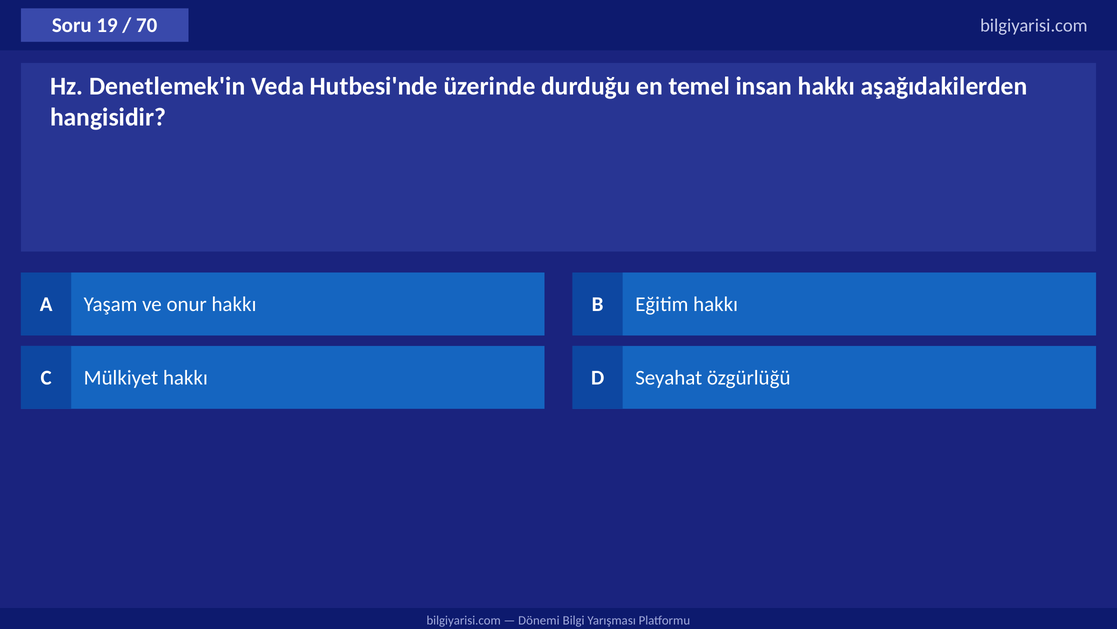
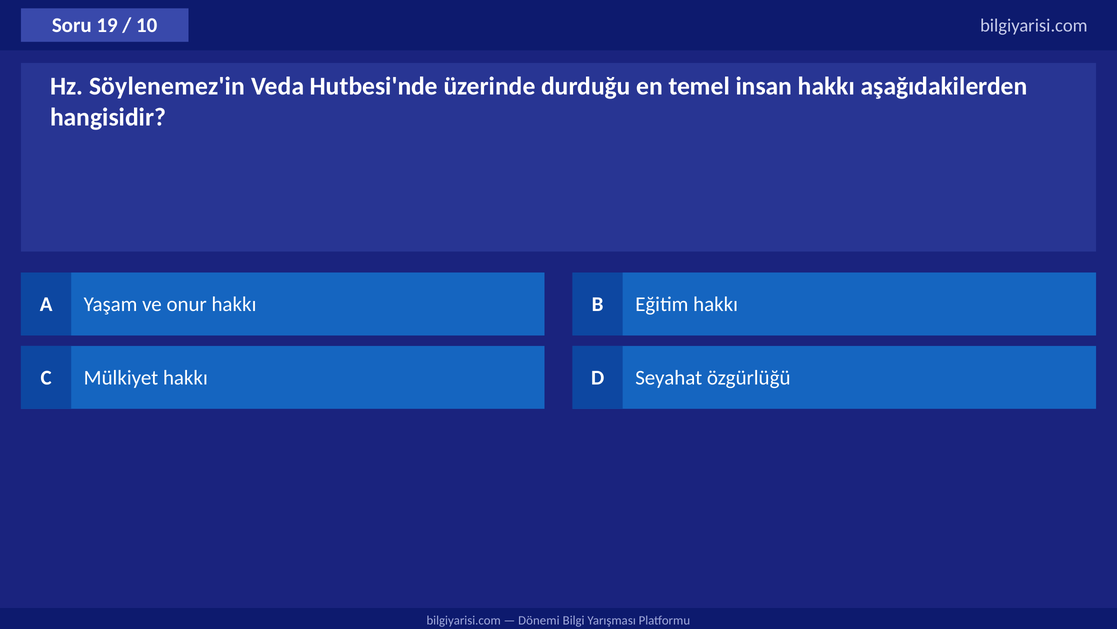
70: 70 -> 10
Denetlemek'in: Denetlemek'in -> Söylenemez'in
